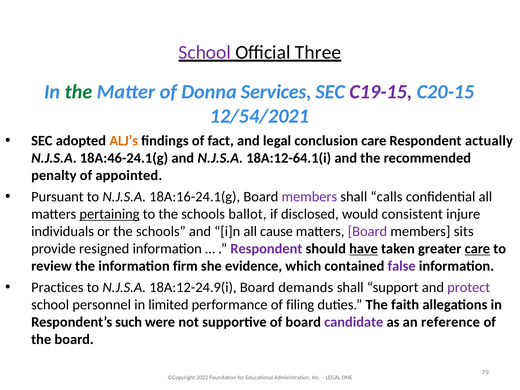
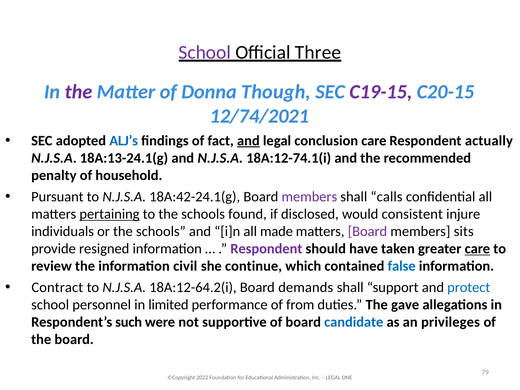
the at (79, 92) colour: green -> purple
Services: Services -> Though
12/54/2021: 12/54/2021 -> 12/74/2021
ALJ’s colour: orange -> blue
and at (248, 141) underline: none -> present
18A:46-24.1(g: 18A:46-24.1(g -> 18A:13-24.1(g
18A:12-64.1(i: 18A:12-64.1(i -> 18A:12-74.1(i
appointed: appointed -> household
18A:16-24.1(g: 18A:16-24.1(g -> 18A:42-24.1(g
ballot: ballot -> found
cause: cause -> made
have underline: present -> none
firm: firm -> civil
evidence: evidence -> continue
false colour: purple -> blue
Practices: Practices -> Contract
18A:12-24.9(i: 18A:12-24.9(i -> 18A:12-64.2(i
protect colour: purple -> blue
filing: filing -> from
faith: faith -> gave
candidate colour: purple -> blue
reference: reference -> privileges
